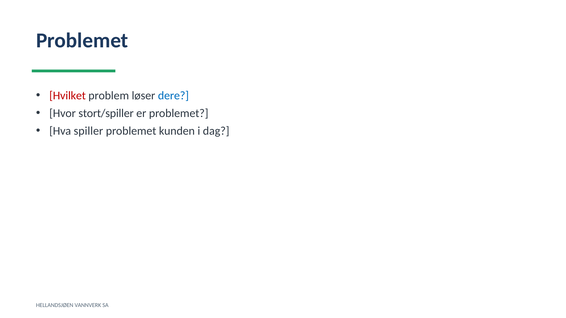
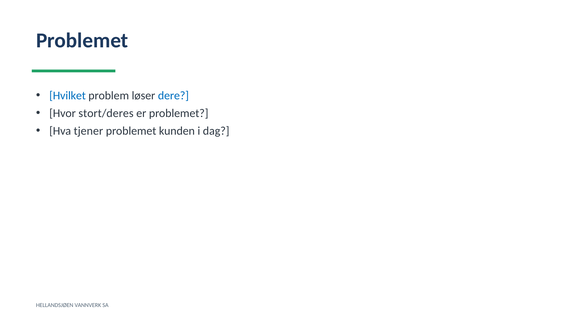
Hvilket colour: red -> blue
stort/spiller: stort/spiller -> stort/deres
spiller: spiller -> tjener
